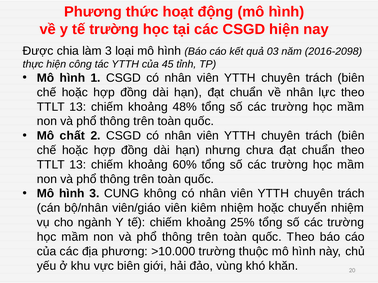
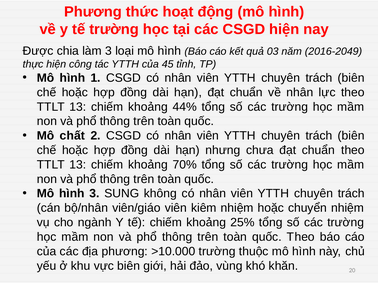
2016-2098: 2016-2098 -> 2016-2049
48%: 48% -> 44%
60%: 60% -> 70%
CUNG: CUNG -> SUNG
